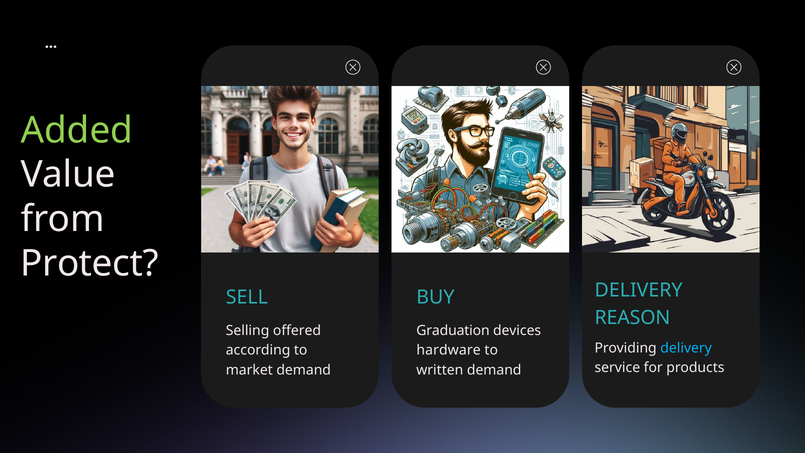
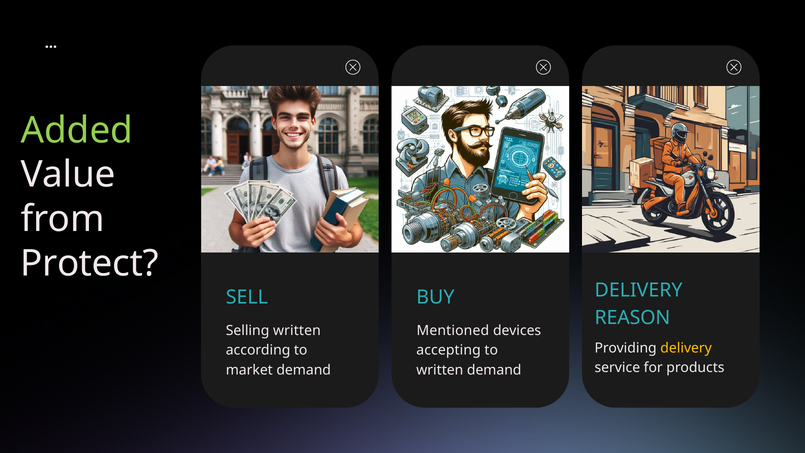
Selling offered: offered -> written
Graduation: Graduation -> Mentioned
delivery at (686, 348) colour: light blue -> yellow
hardware: hardware -> accepting
